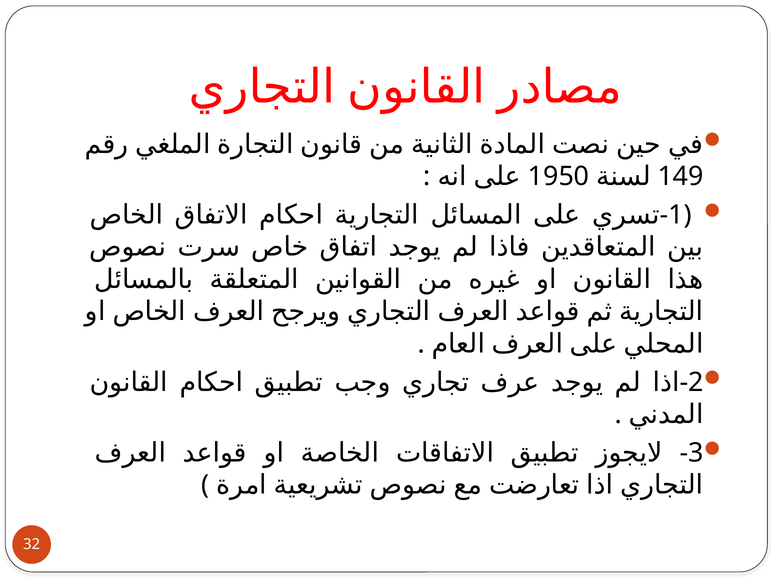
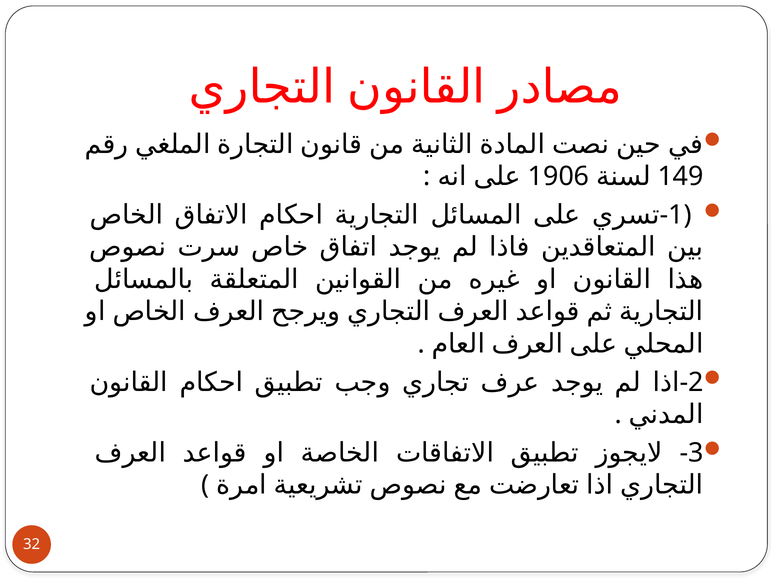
1950: 1950 -> 1906
